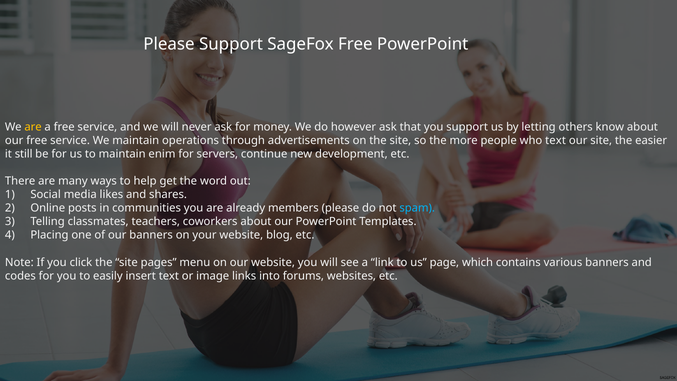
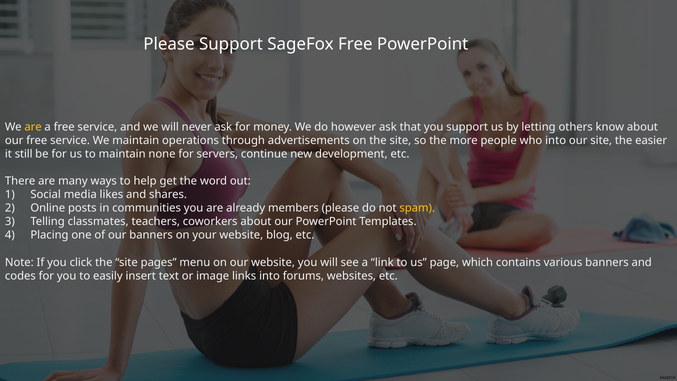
who text: text -> into
enim: enim -> none
spam colour: light blue -> yellow
